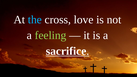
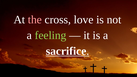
the colour: light blue -> pink
